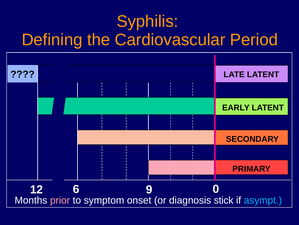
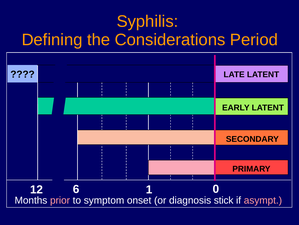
Cardiovascular: Cardiovascular -> Considerations
9: 9 -> 1
asympt colour: light blue -> pink
